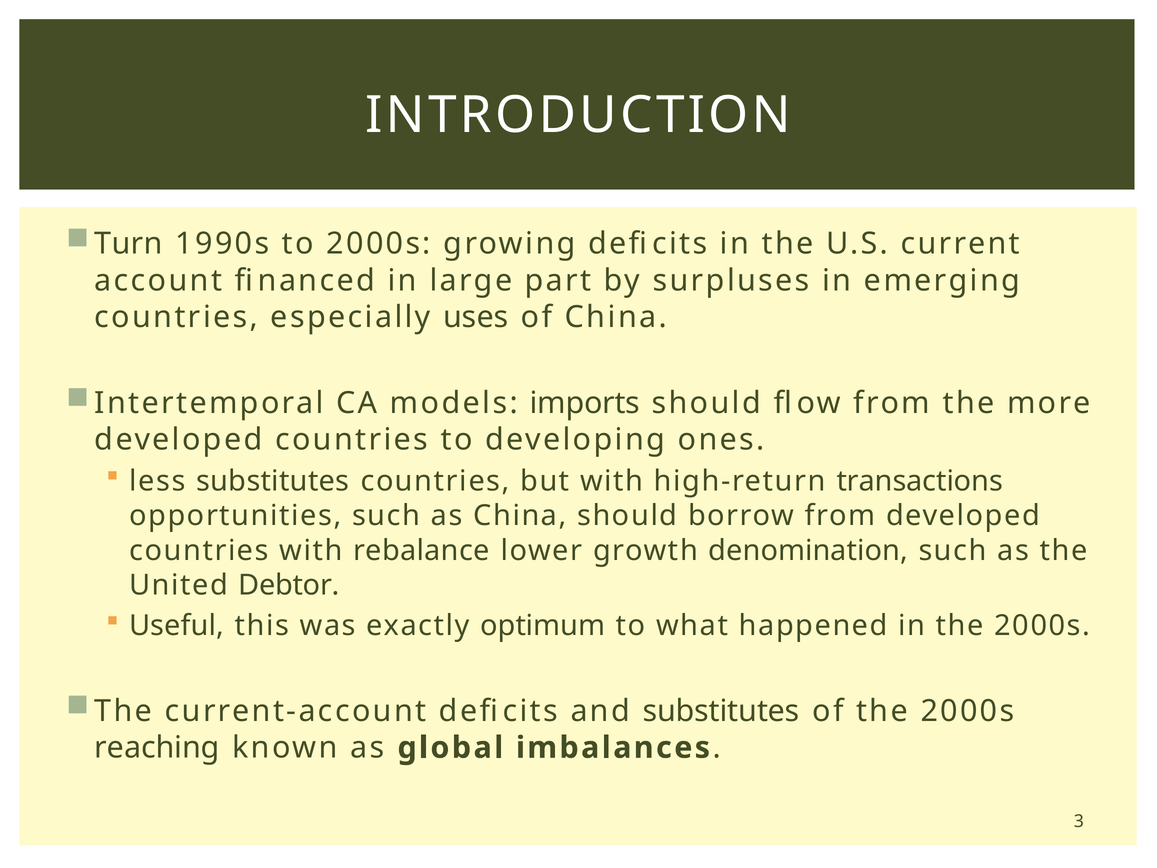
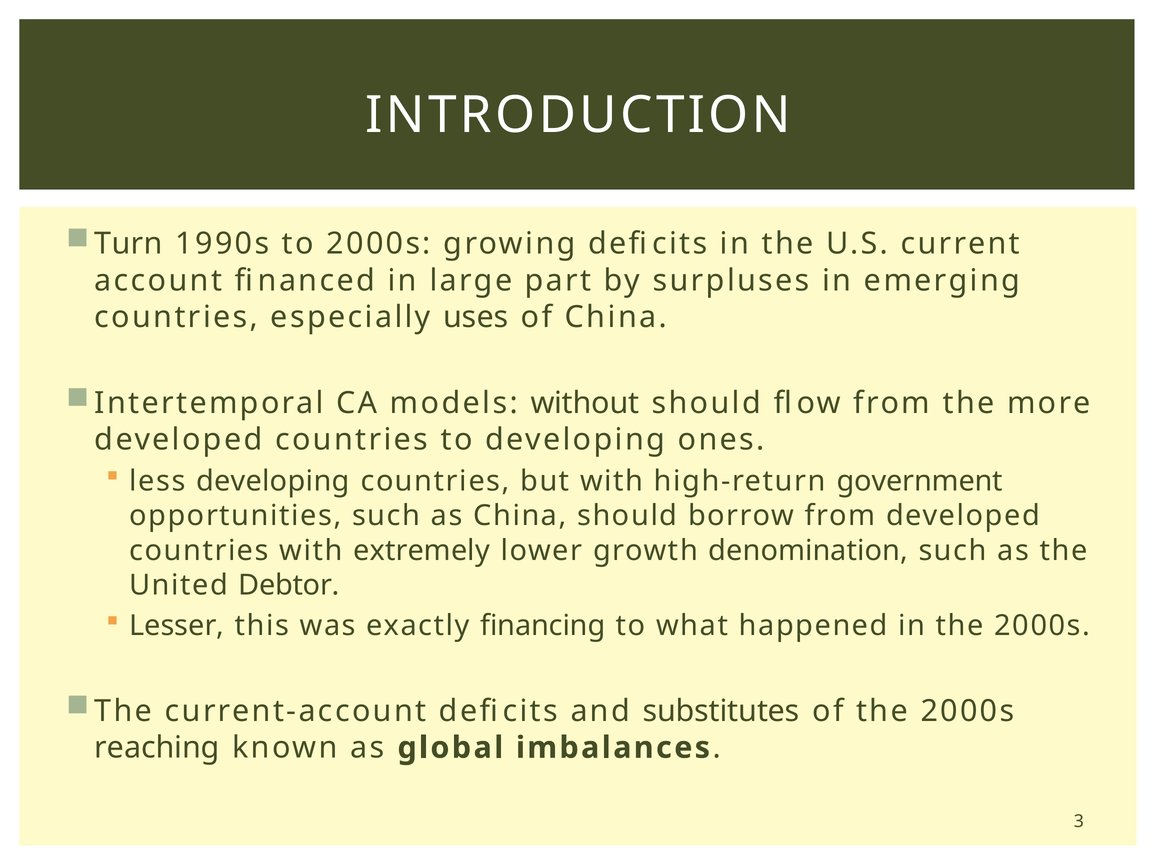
imports: imports -> without
less substitutes: substitutes -> developing
transactions: transactions -> government
rebalance: rebalance -> extremely
Useful: Useful -> Lesser
optimum: optimum -> financing
